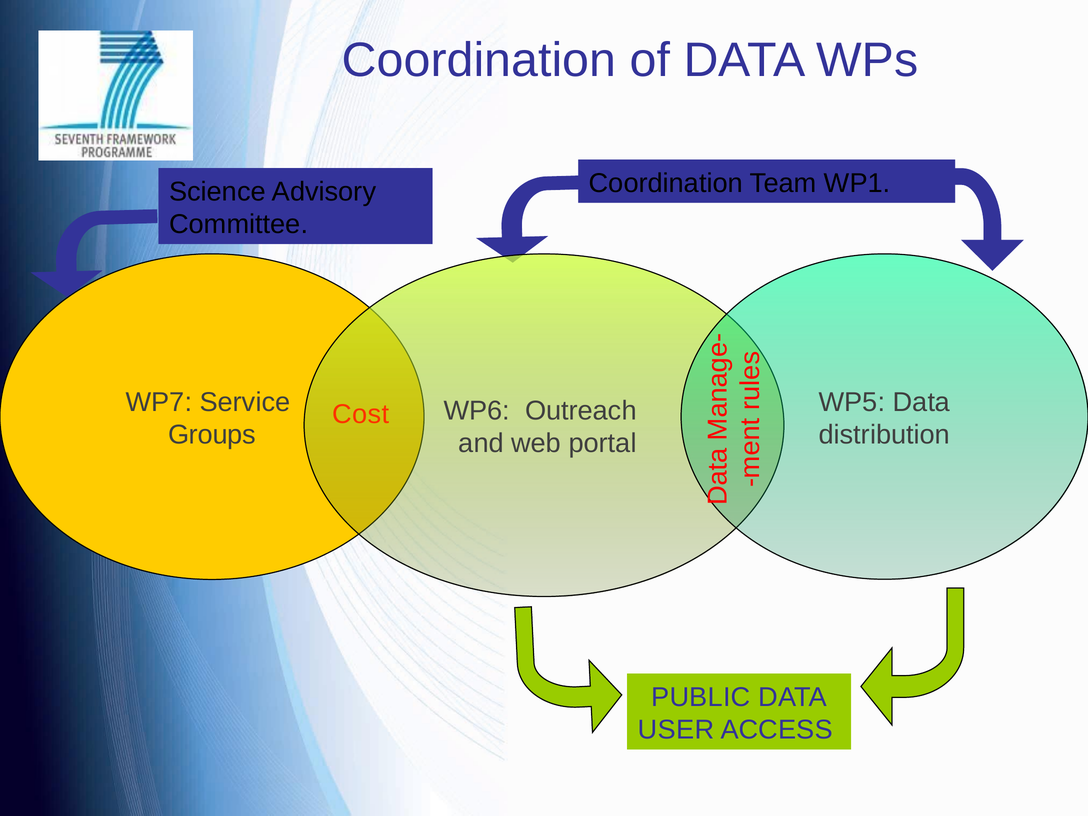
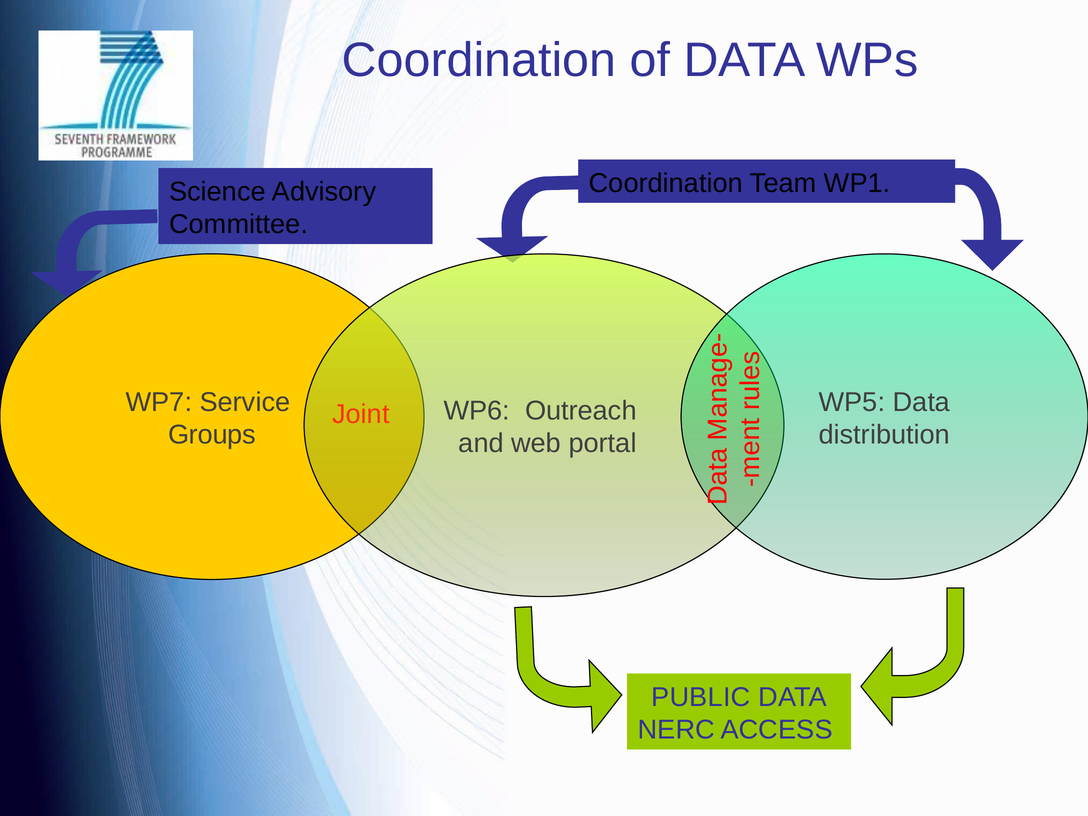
Cost: Cost -> Joint
USER: USER -> NERC
